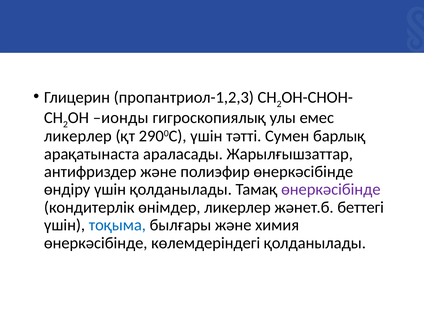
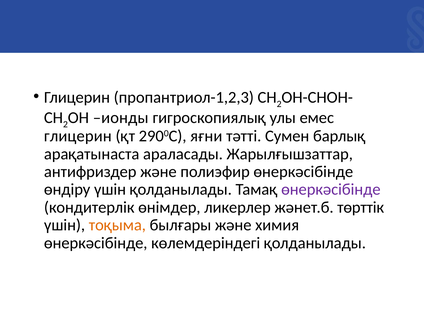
ликерлер at (78, 136): ликерлер -> глицерин
2900С үшін: үшін -> яғни
беттегі: беттегі -> төрттік
тоқыма colour: blue -> orange
